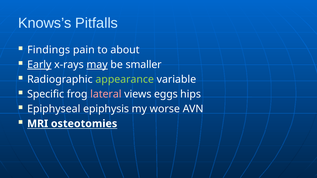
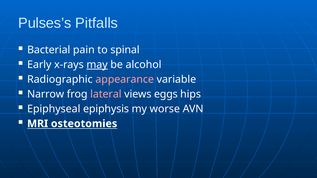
Knows’s: Knows’s -> Pulses’s
Findings: Findings -> Bacterial
about: about -> spinal
Early underline: present -> none
smaller: smaller -> alcohol
appearance colour: light green -> pink
Specific: Specific -> Narrow
